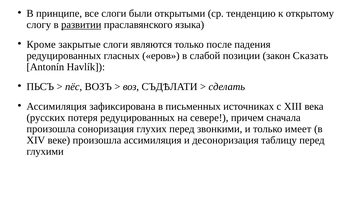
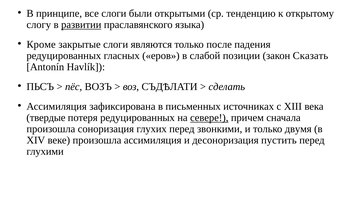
русских: русских -> твердые
севере underline: none -> present
имеет: имеет -> двумя
таблицу: таблицу -> пустить
